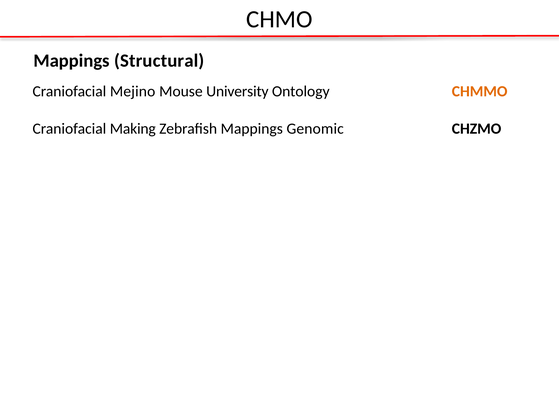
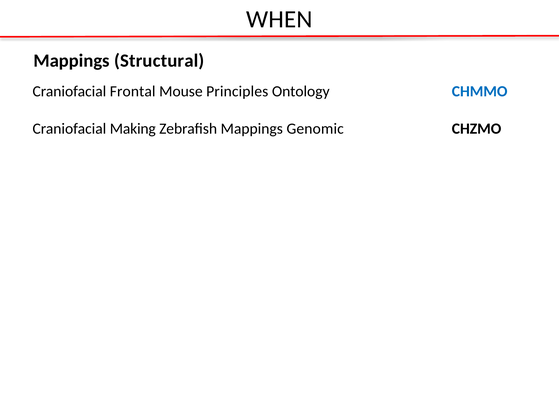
CHMO: CHMO -> WHEN
Mejino: Mejino -> Frontal
University: University -> Principles
CHMMO colour: orange -> blue
